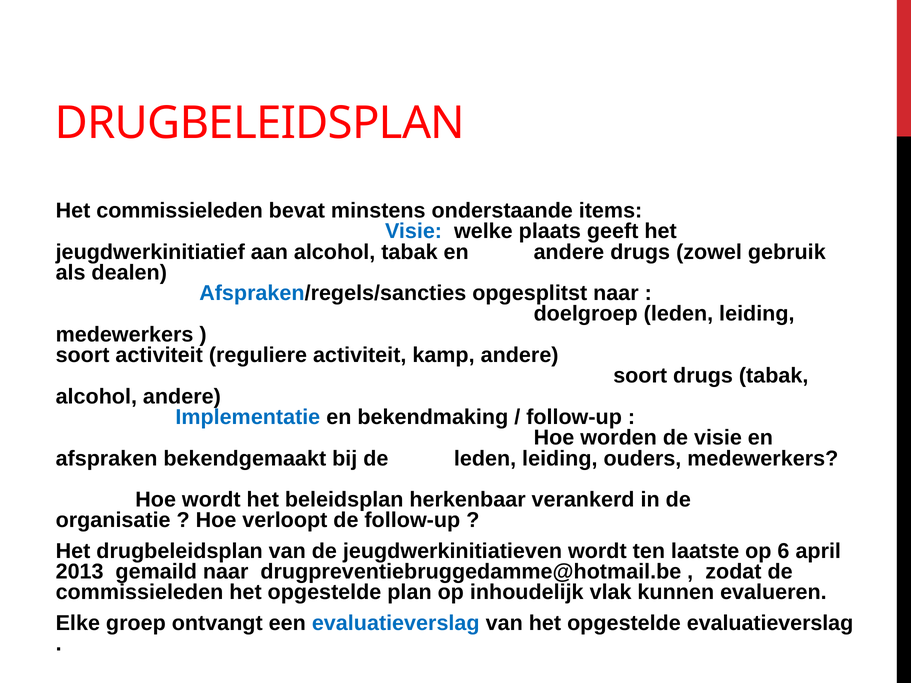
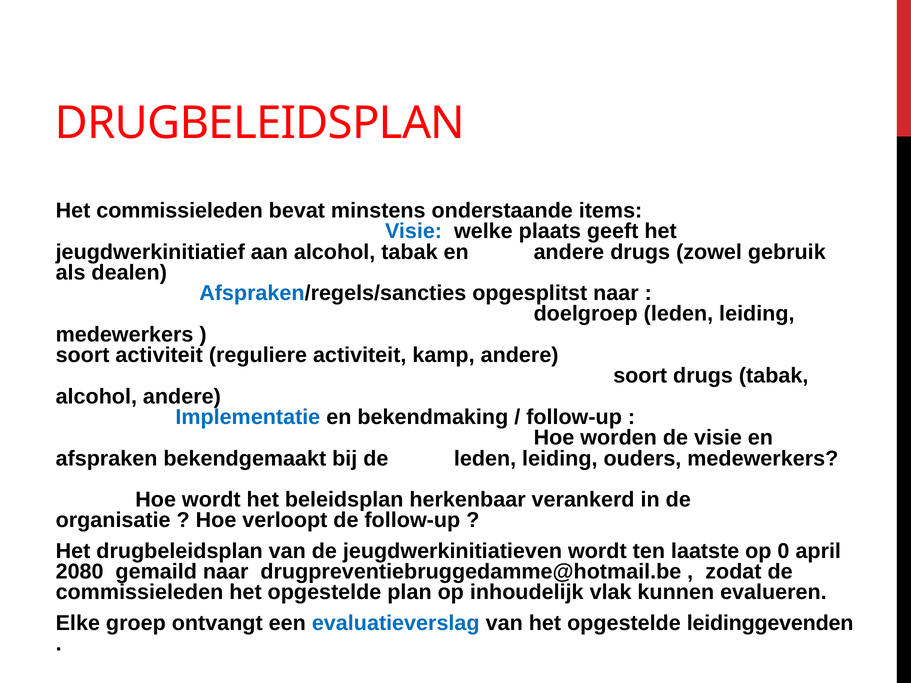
6: 6 -> 0
2013: 2013 -> 2080
opgestelde evaluatieverslag: evaluatieverslag -> leidinggevenden
